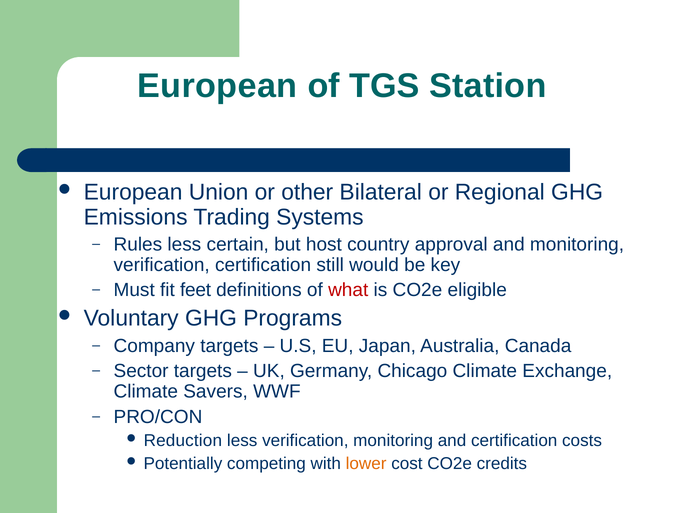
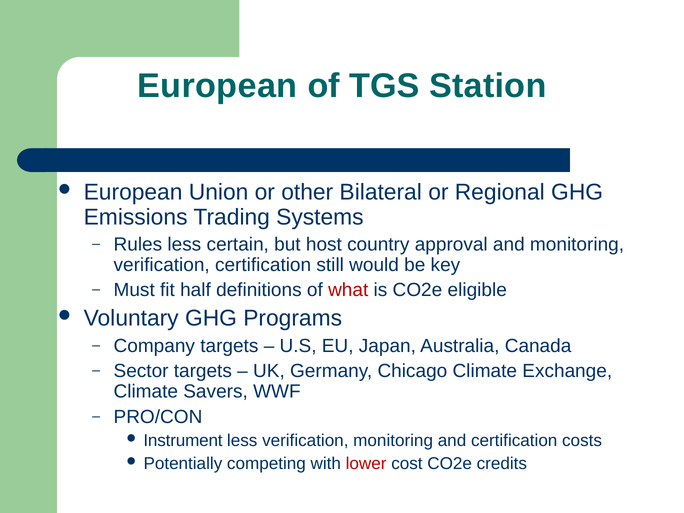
feet: feet -> half
Reduction: Reduction -> Instrument
lower colour: orange -> red
